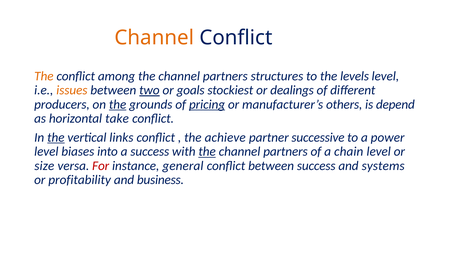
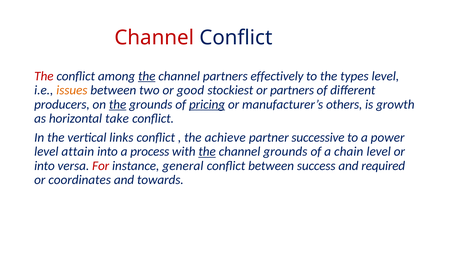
Channel at (154, 38) colour: orange -> red
The at (44, 76) colour: orange -> red
the at (147, 76) underline: none -> present
structures: structures -> effectively
levels: levels -> types
two underline: present -> none
goals: goals -> good
or dealings: dealings -> partners
depend: depend -> growth
the at (56, 137) underline: present -> none
biases: biases -> attain
a success: success -> process
partners at (286, 151): partners -> grounds
size at (44, 165): size -> into
systems: systems -> required
profitability: profitability -> coordinates
business: business -> towards
